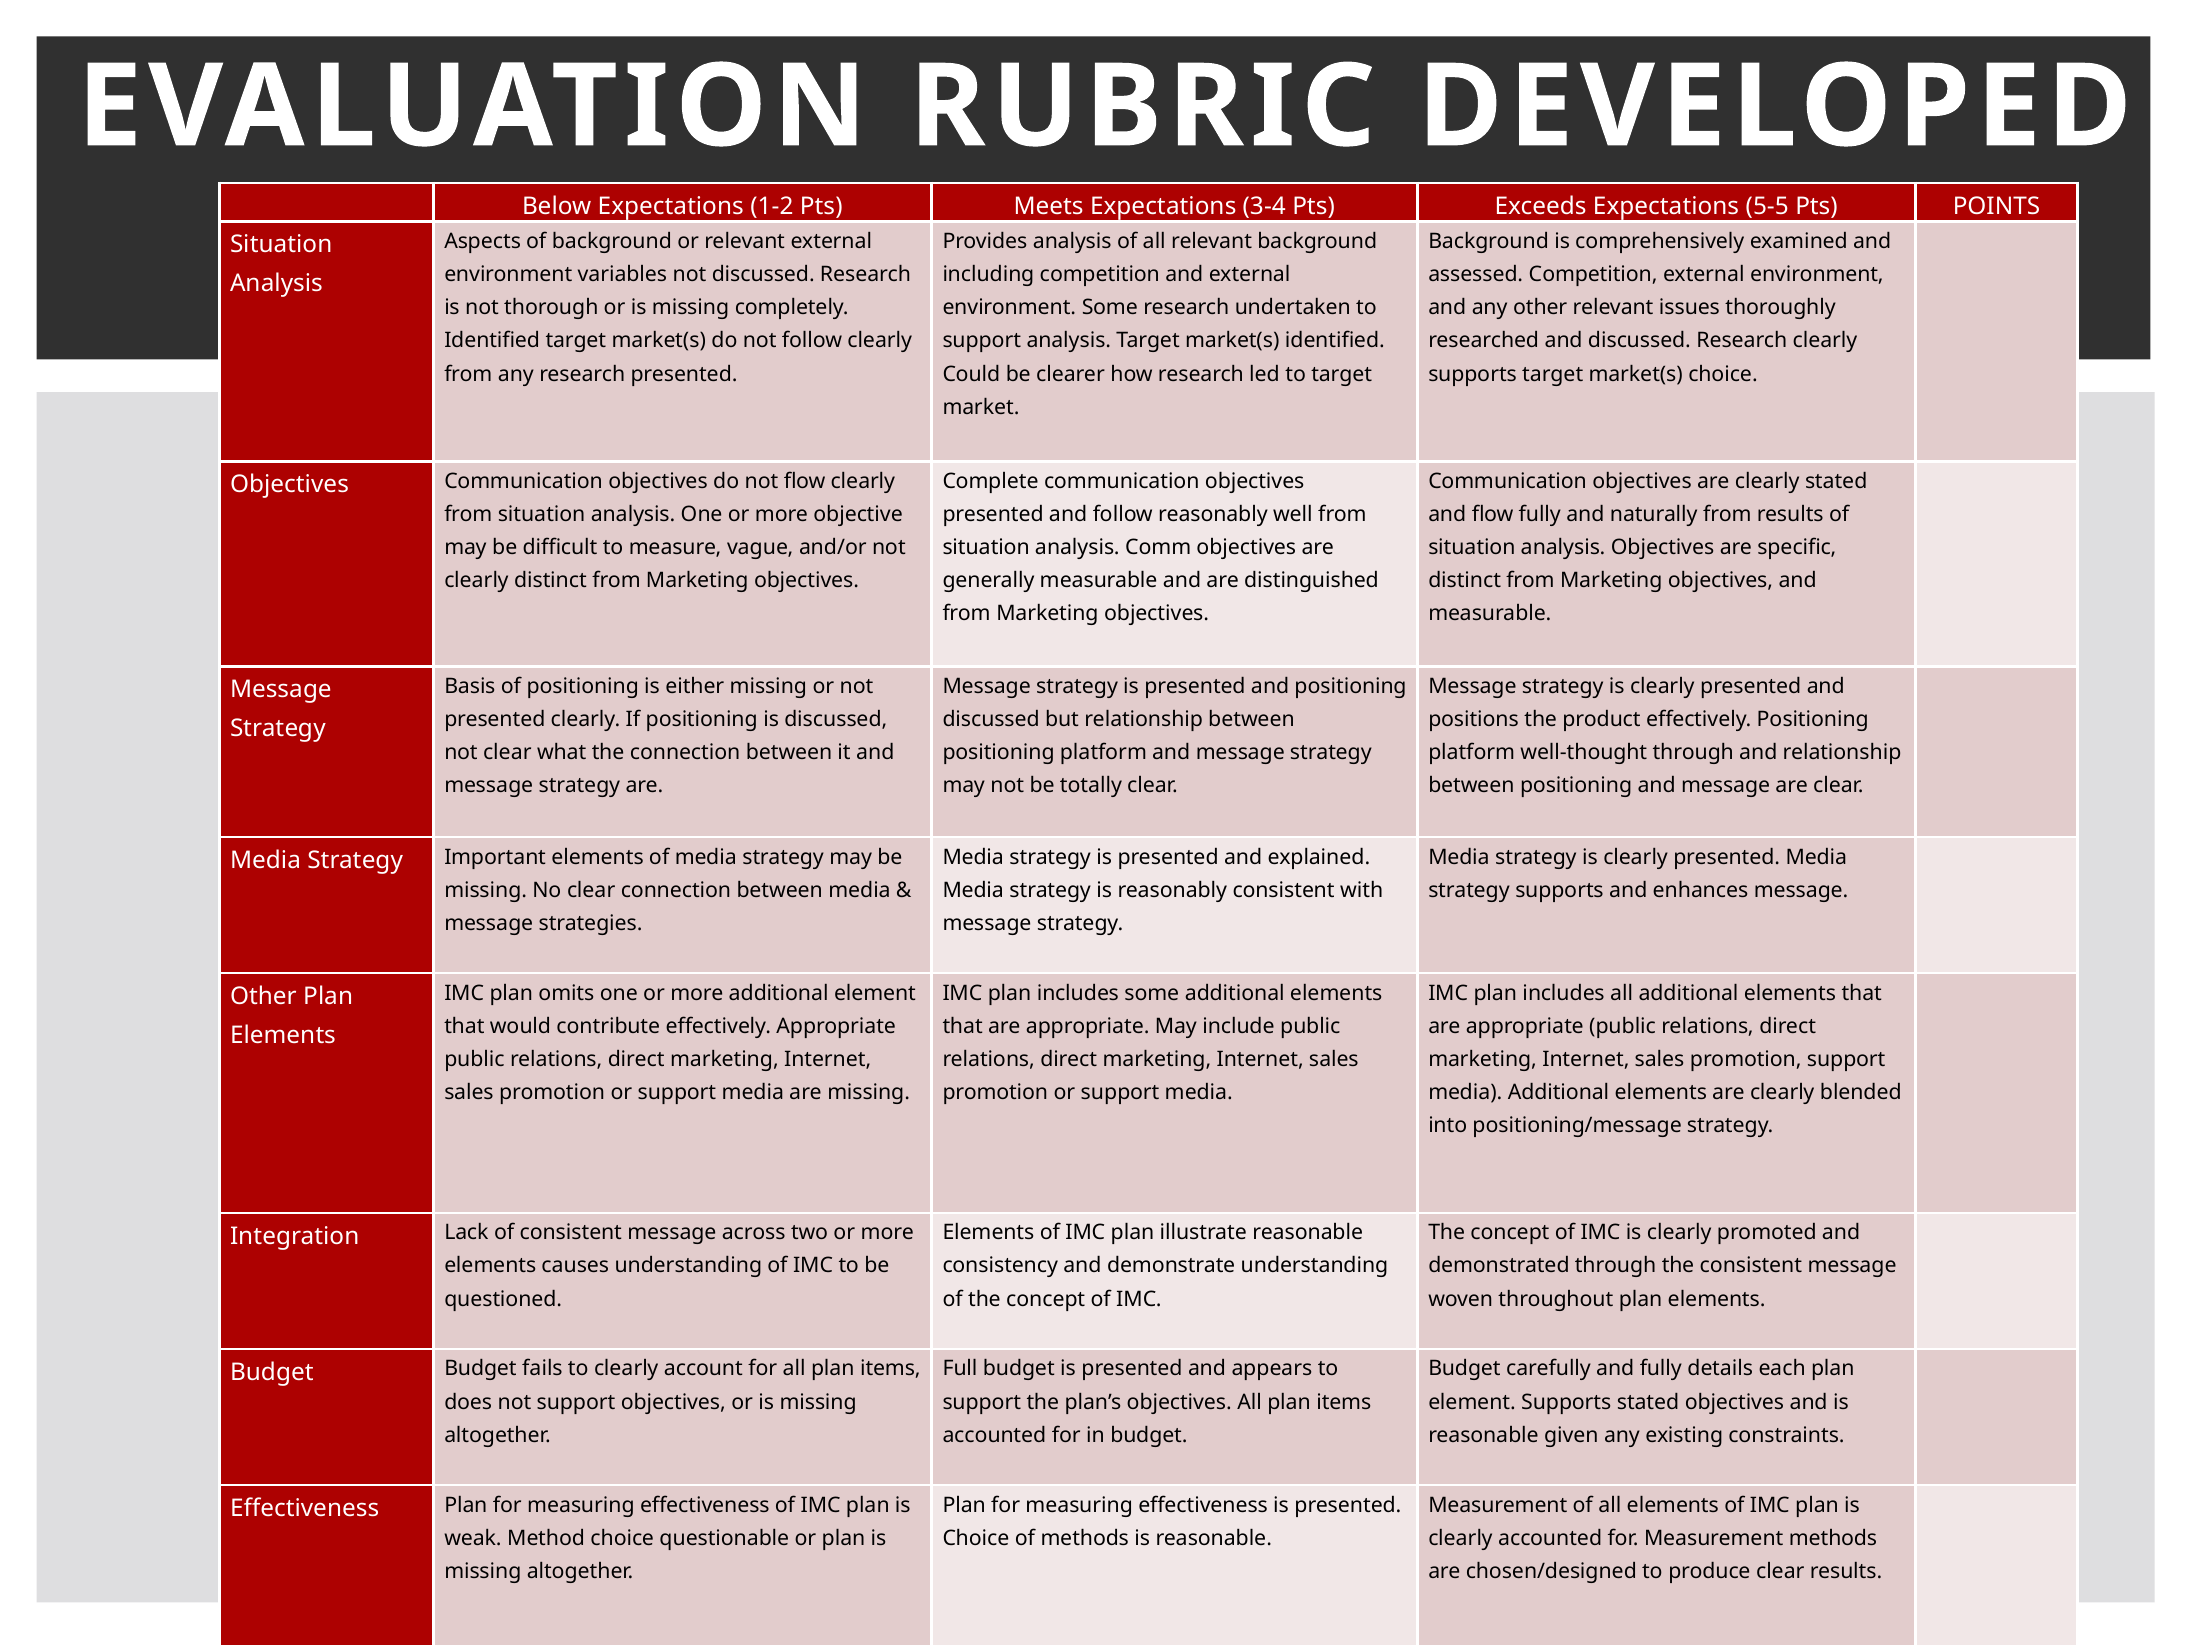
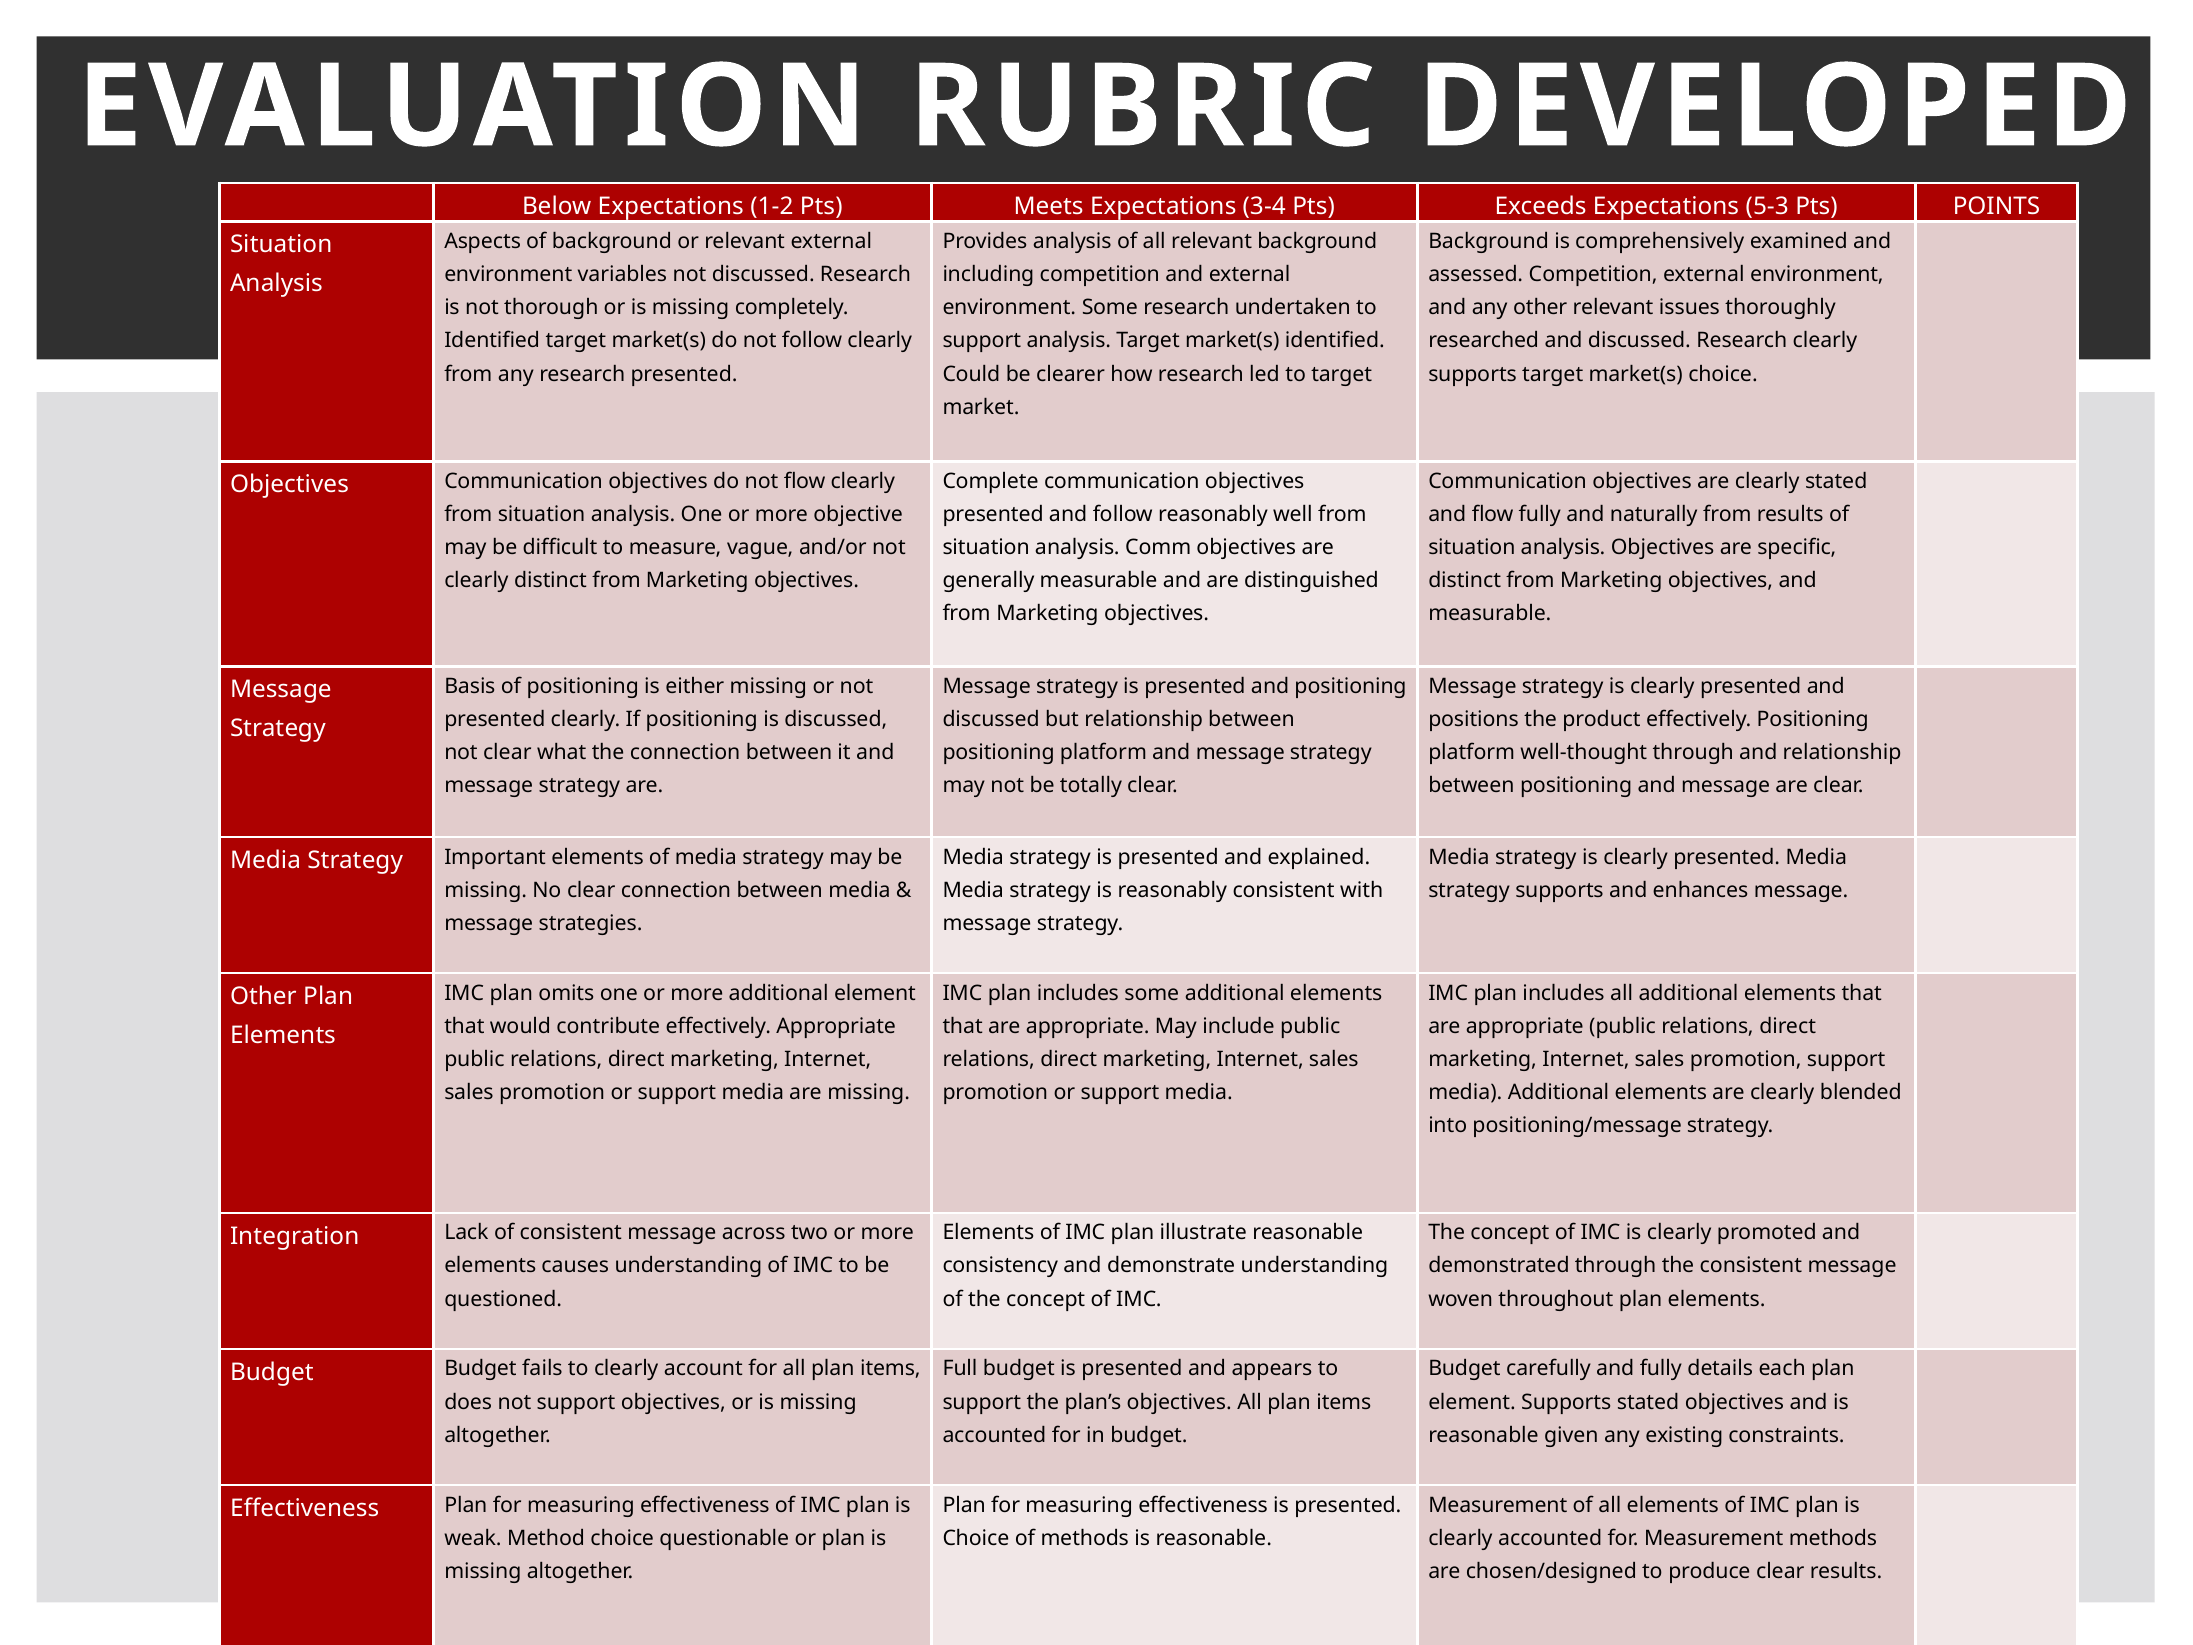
5-5: 5-5 -> 5-3
